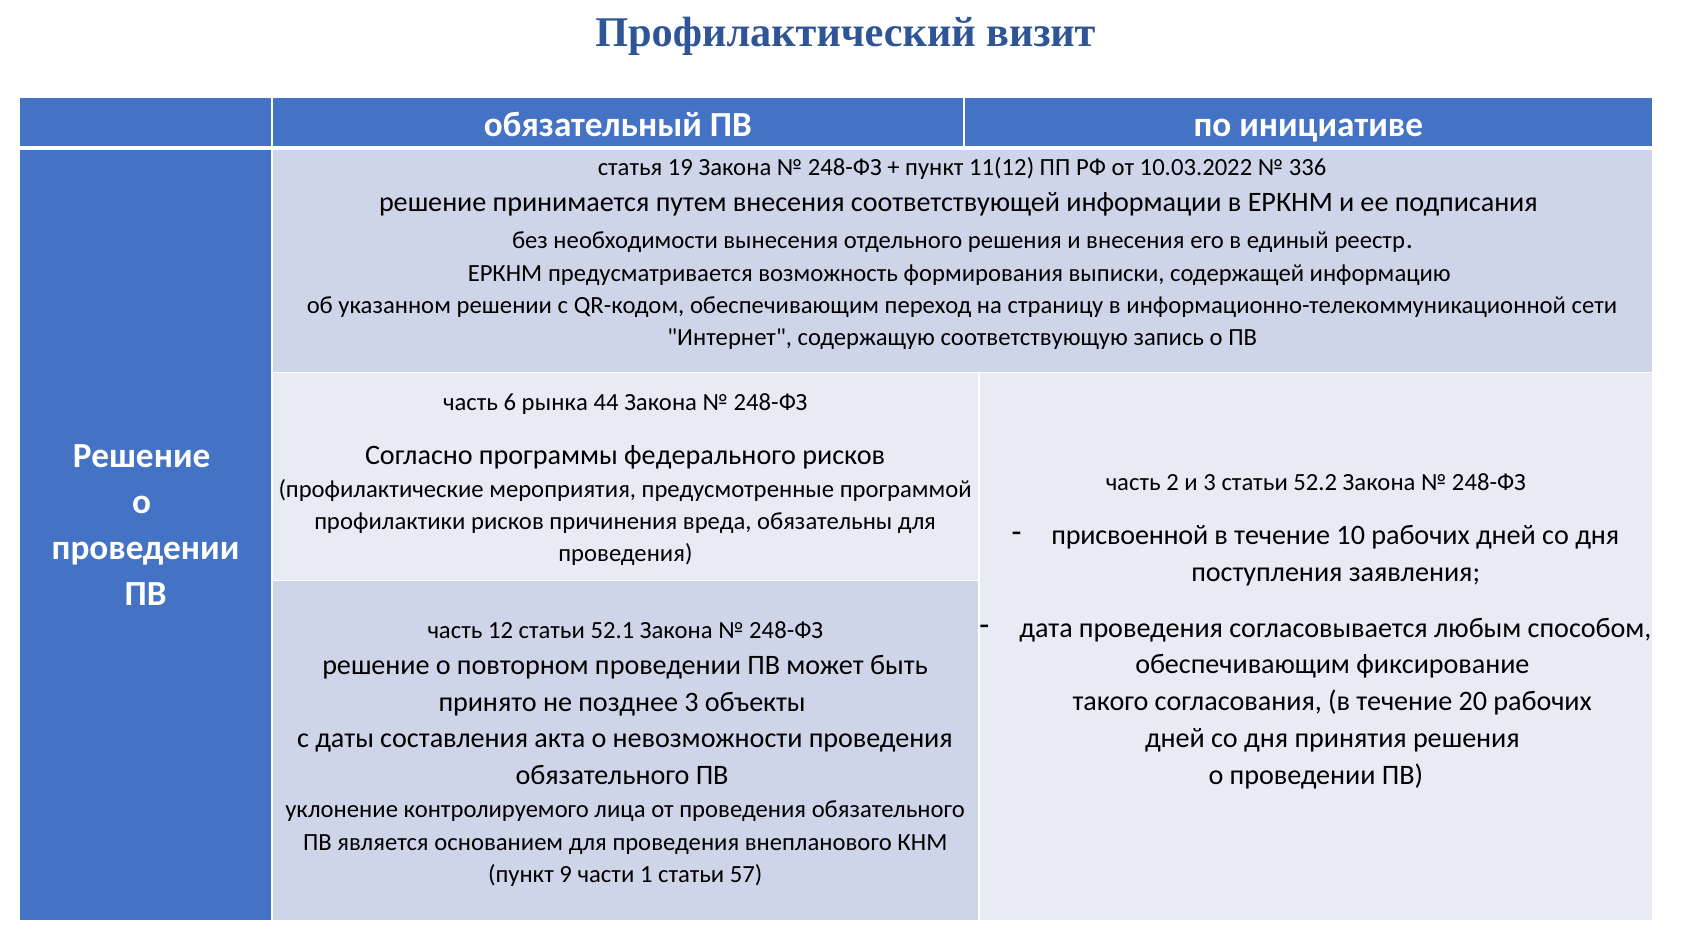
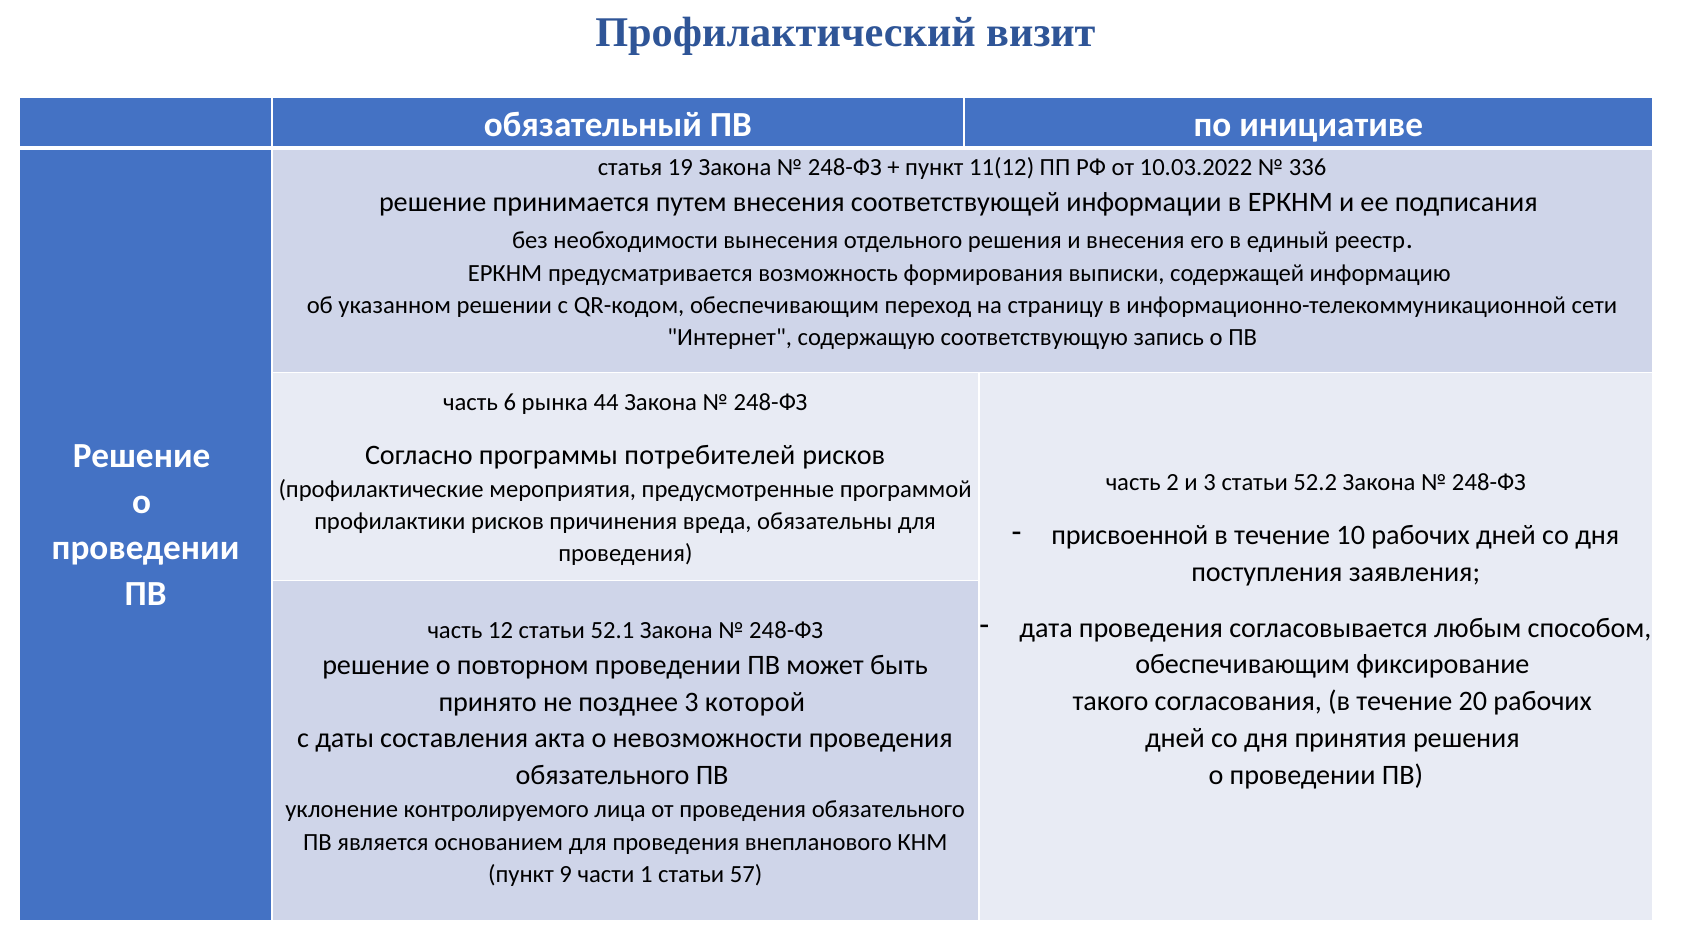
федерального: федерального -> потребителей
объекты: объекты -> которой
